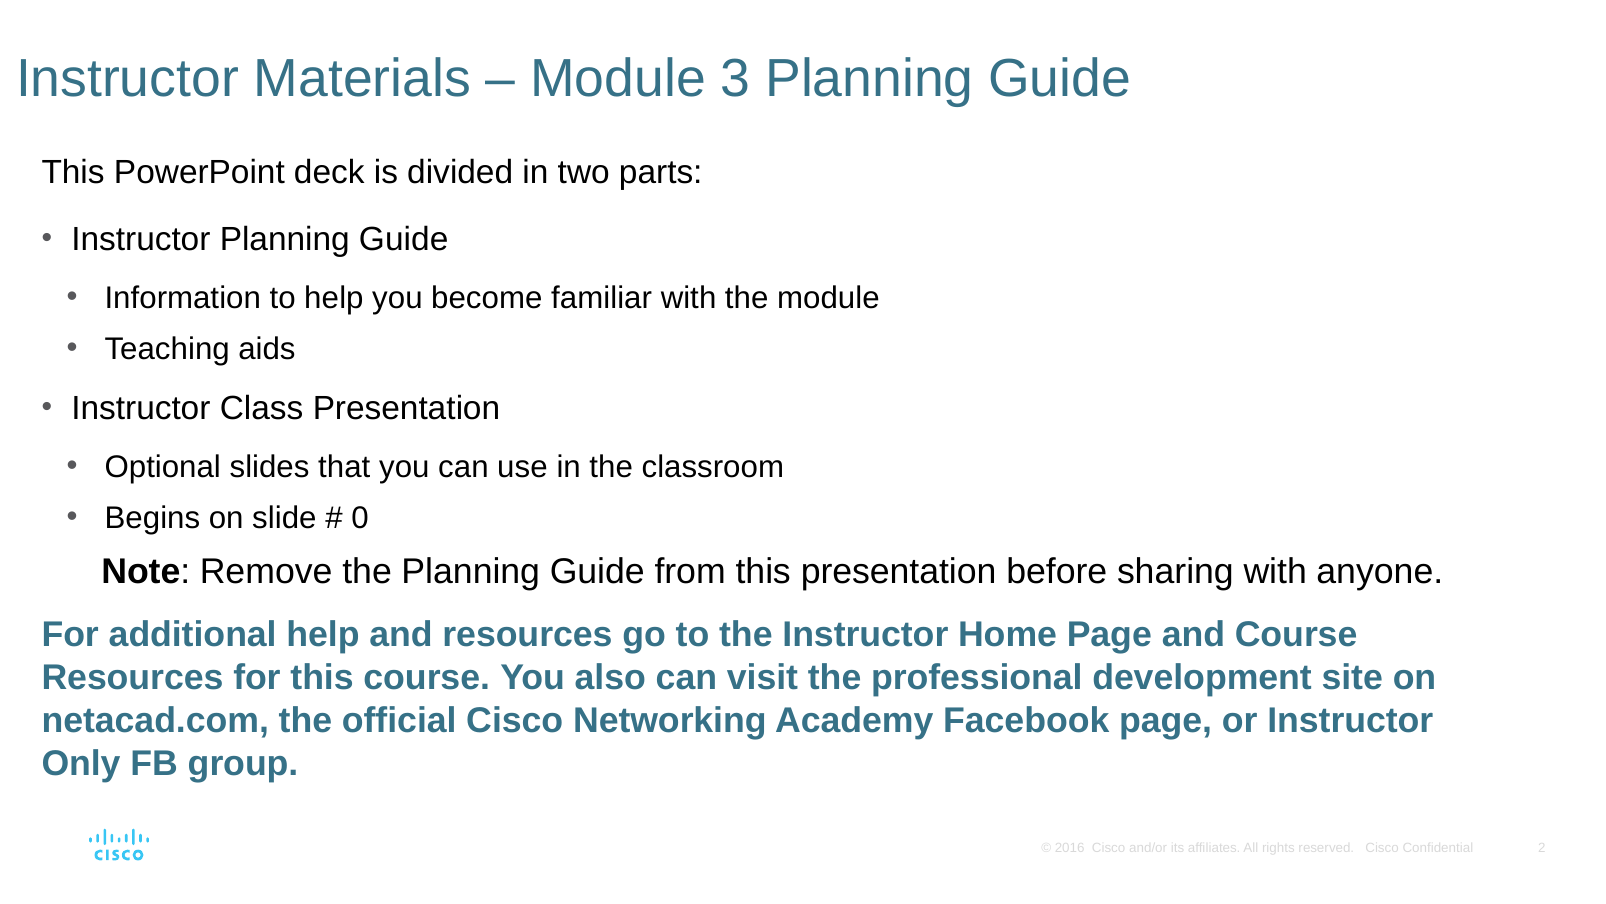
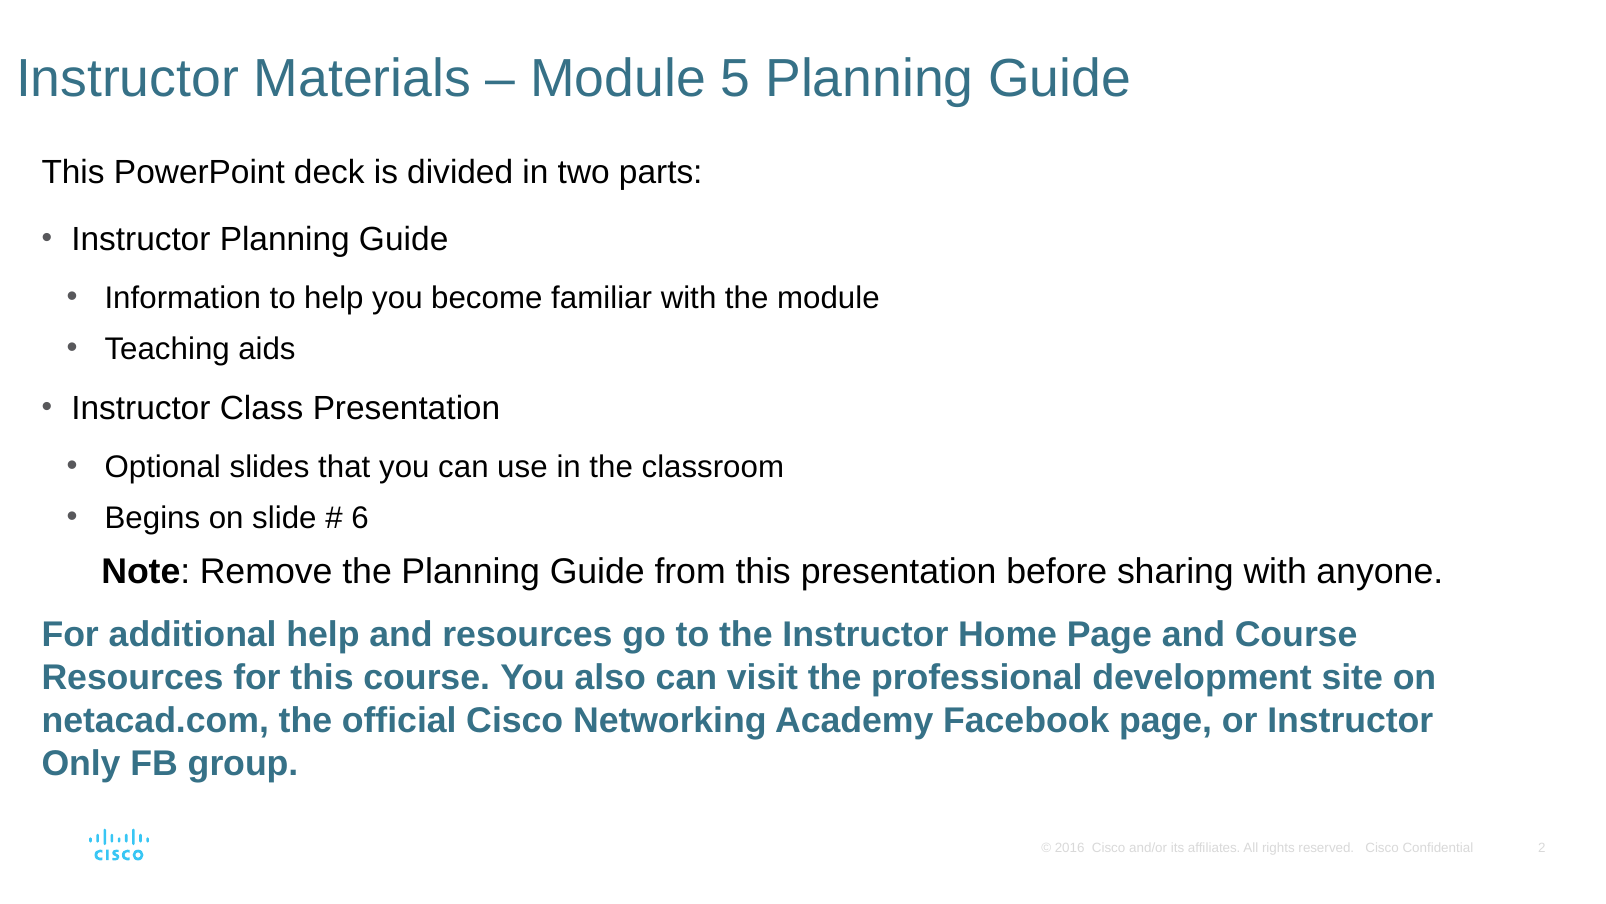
3: 3 -> 5
0: 0 -> 6
